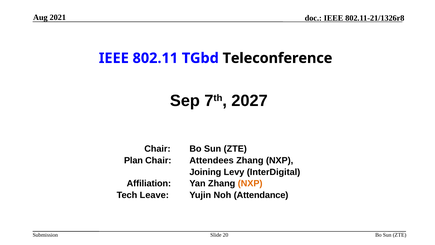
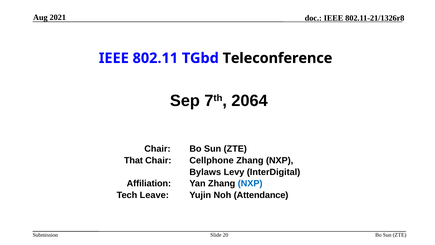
2027: 2027 -> 2064
Plan: Plan -> That
Attendees: Attendees -> Cellphone
Joining: Joining -> Bylaws
NXP at (250, 183) colour: orange -> blue
